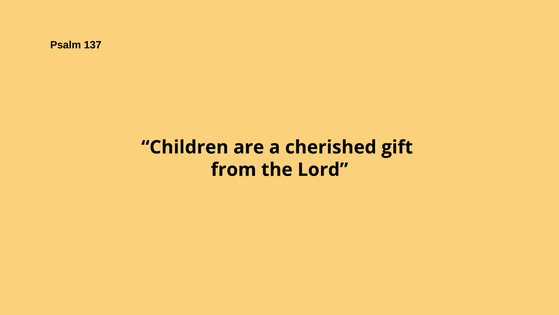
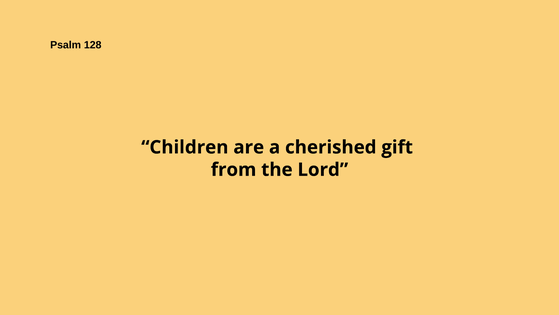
137: 137 -> 128
